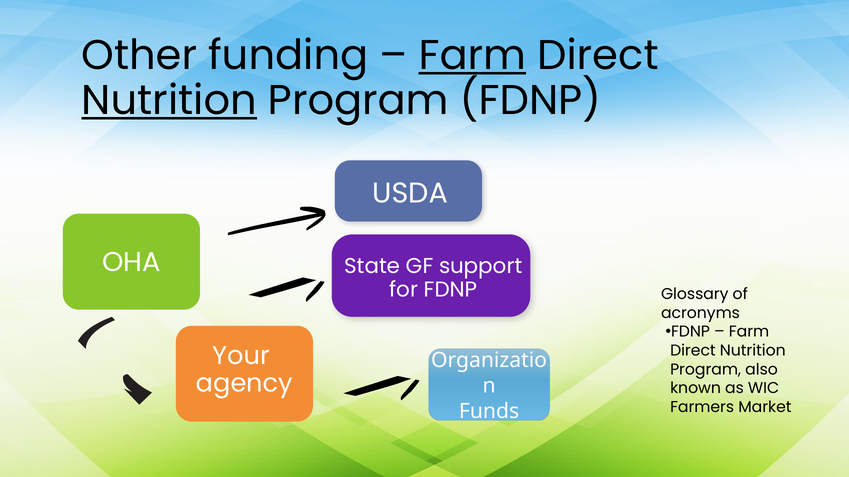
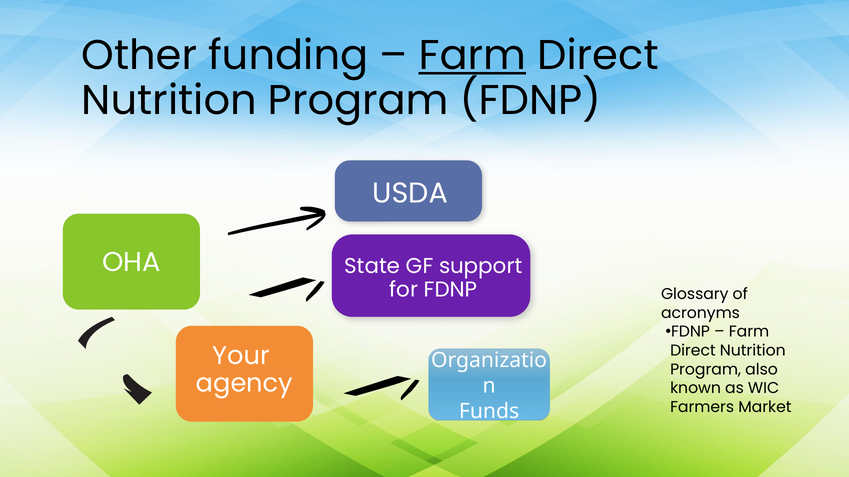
Nutrition at (169, 100) underline: present -> none
